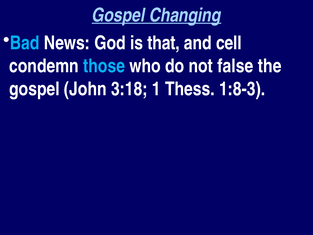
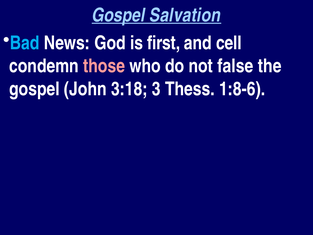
Changing: Changing -> Salvation
that: that -> first
those colour: light blue -> pink
1: 1 -> 3
1:8-3: 1:8-3 -> 1:8-6
